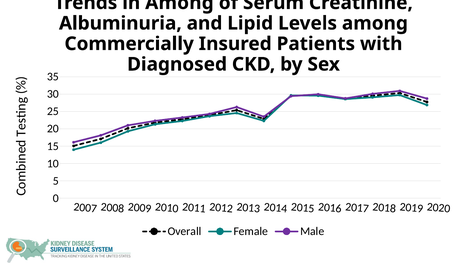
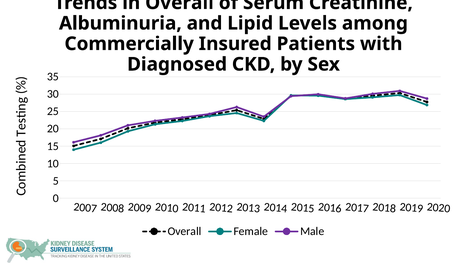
in Among: Among -> Overall
